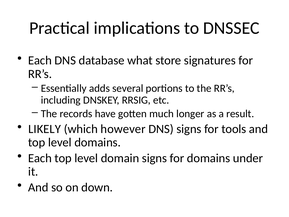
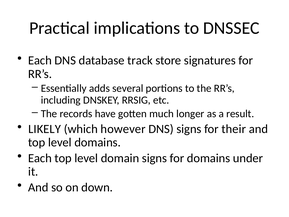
what: what -> track
tools: tools -> their
